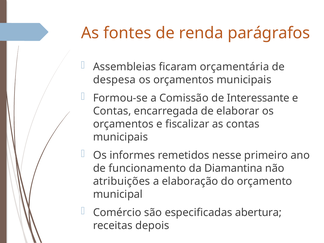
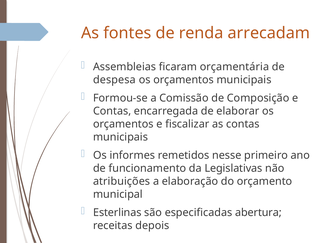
parágrafos: parágrafos -> arrecadam
Interessante: Interessante -> Composição
Diamantina: Diamantina -> Legislativas
Comércio: Comércio -> Esterlinas
